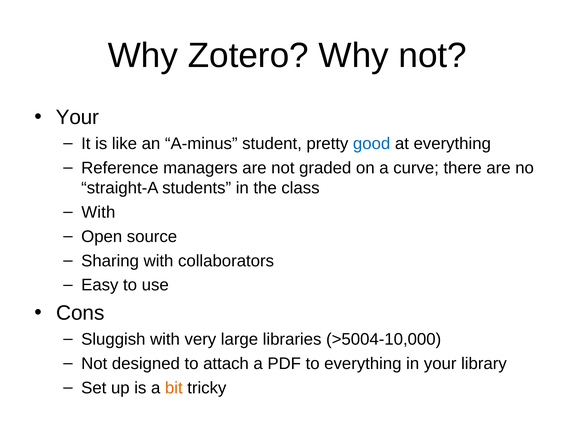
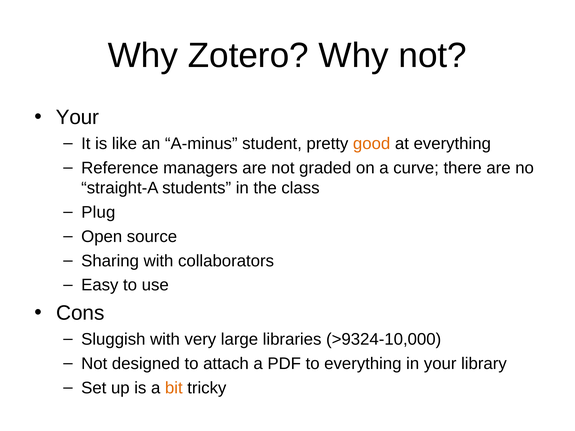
good colour: blue -> orange
With at (98, 212): With -> Plug
>5004-10,000: >5004-10,000 -> >9324-10,000
